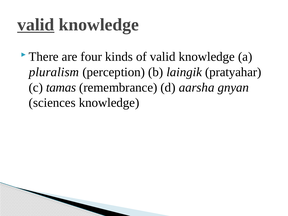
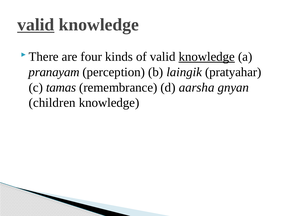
knowledge at (207, 57) underline: none -> present
pluralism: pluralism -> pranayam
sciences: sciences -> children
